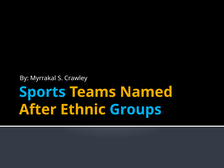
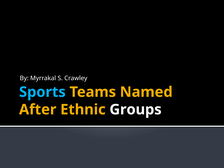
Groups colour: light blue -> white
